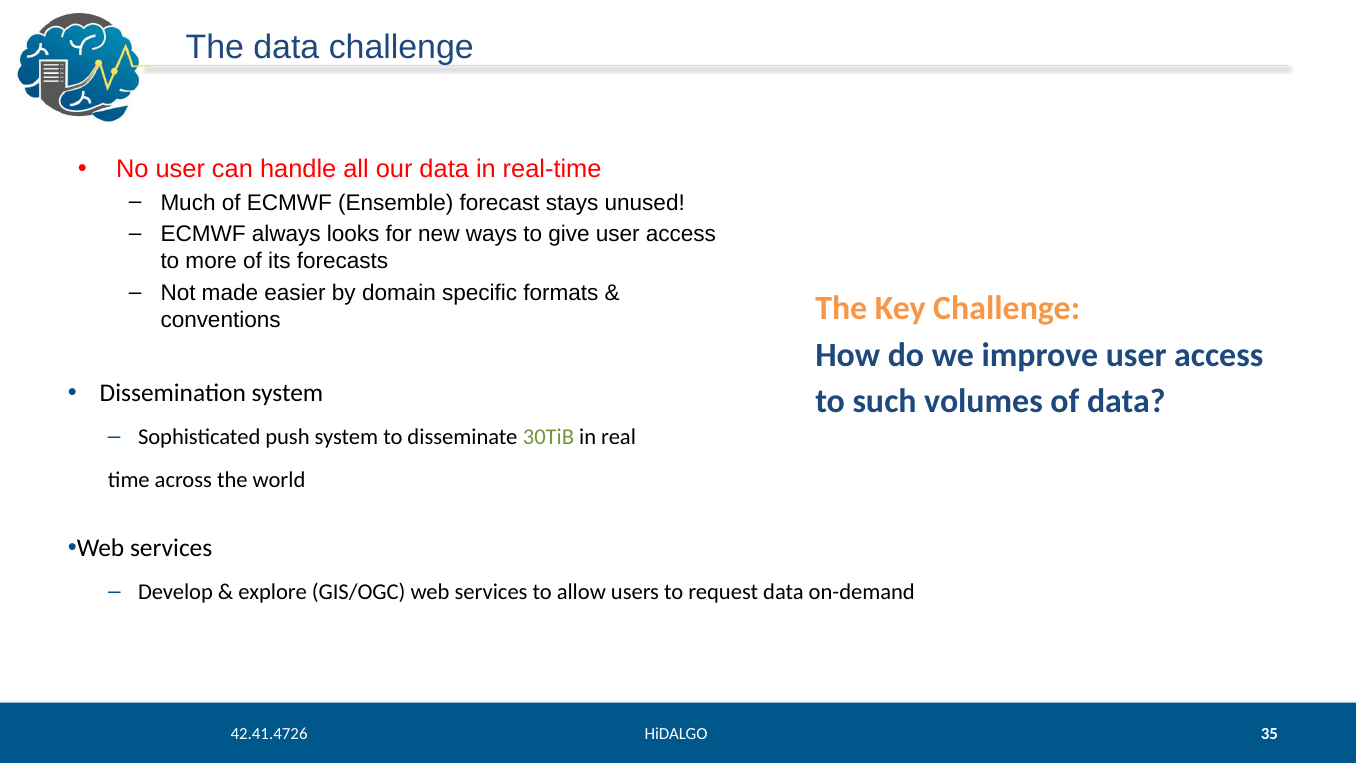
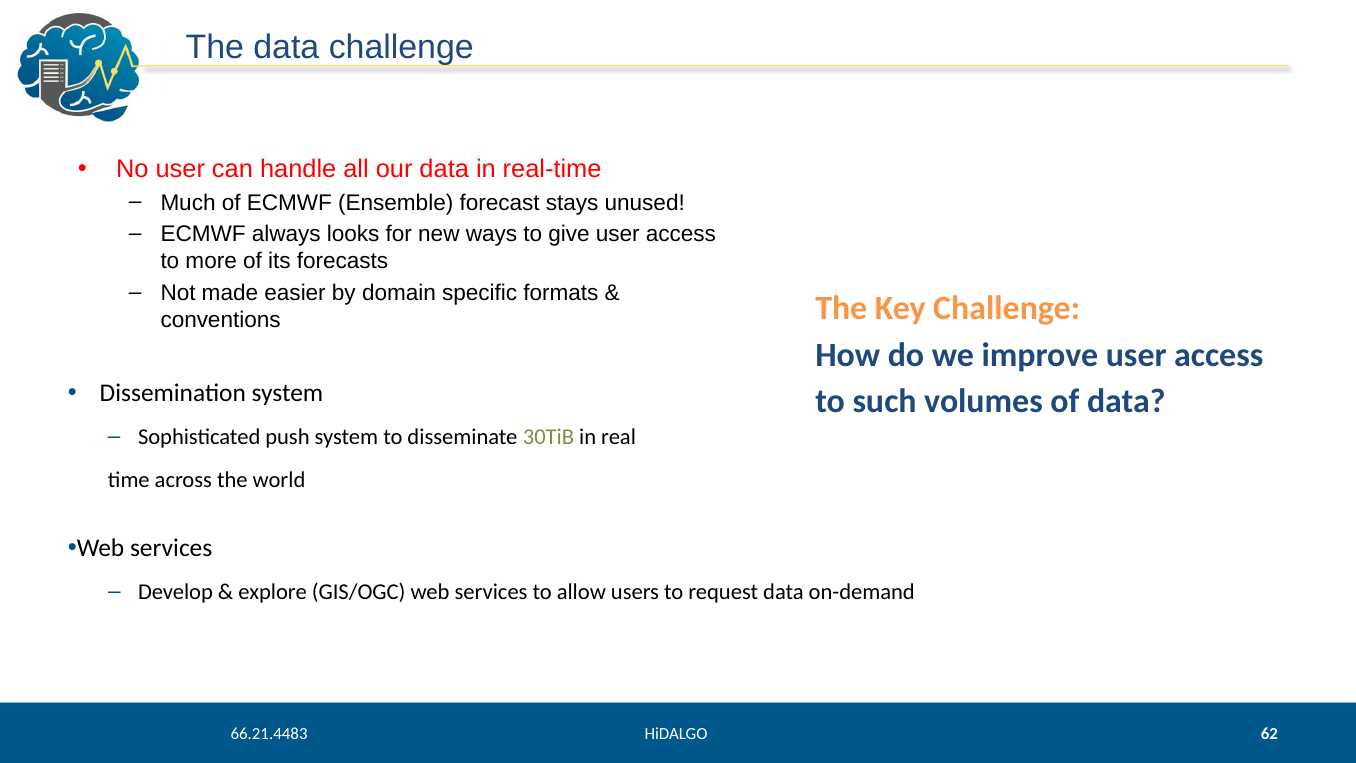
42.41.4726: 42.41.4726 -> 66.21.4483
35: 35 -> 62
